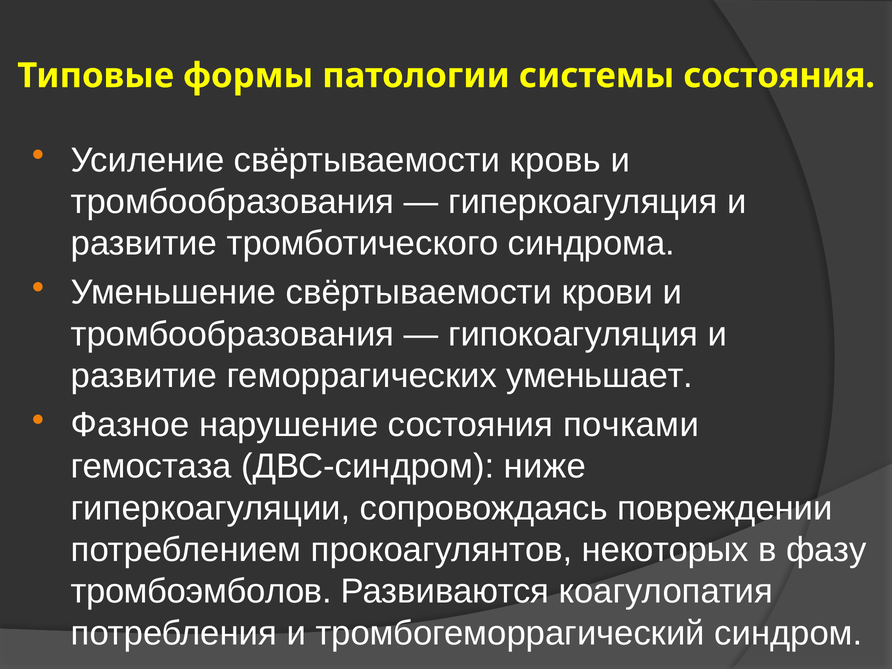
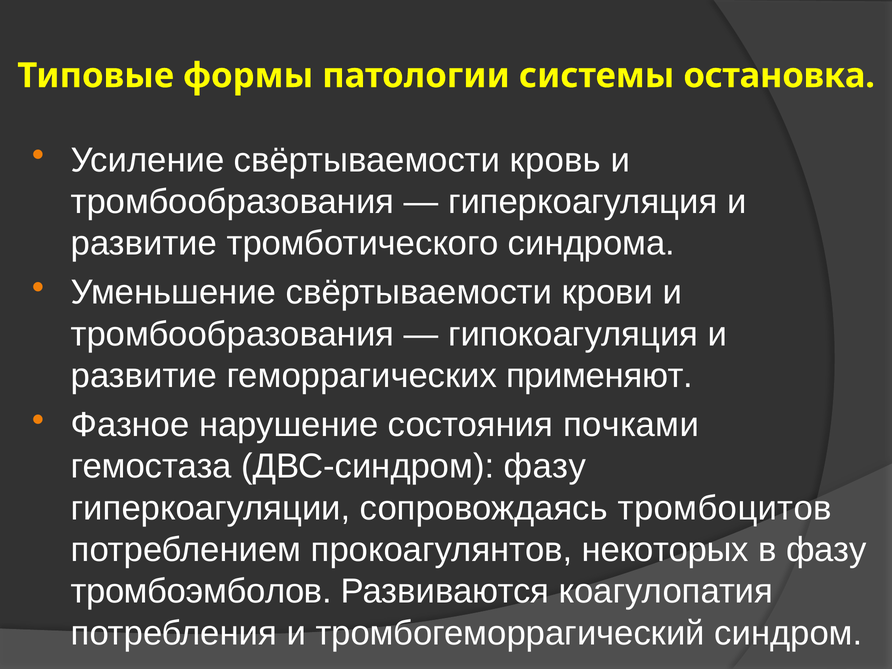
системы состояния: состояния -> остановка
уменьшает: уменьшает -> применяют
ДВС-синдром ниже: ниже -> фазу
повреждении: повреждении -> тромбоцитов
